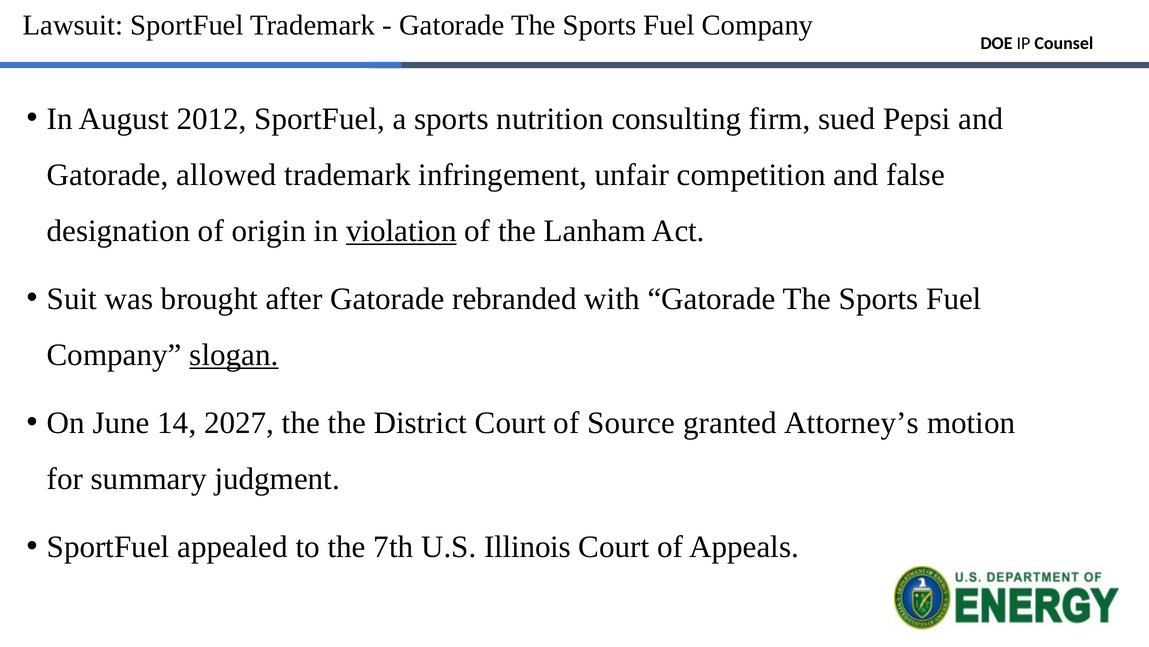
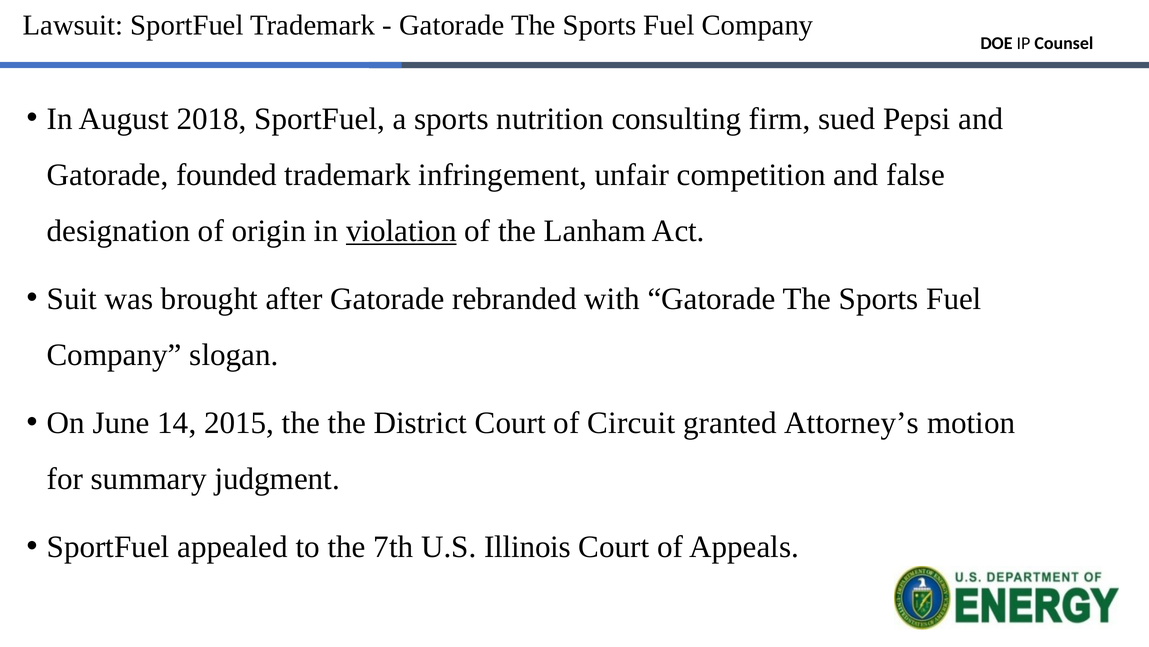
2012: 2012 -> 2018
allowed: allowed -> founded
slogan underline: present -> none
2027: 2027 -> 2015
Source: Source -> Circuit
